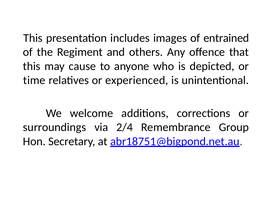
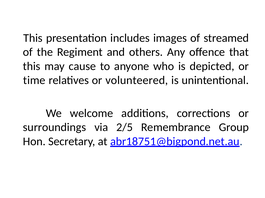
entrained: entrained -> streamed
experienced: experienced -> volunteered
2/4: 2/4 -> 2/5
